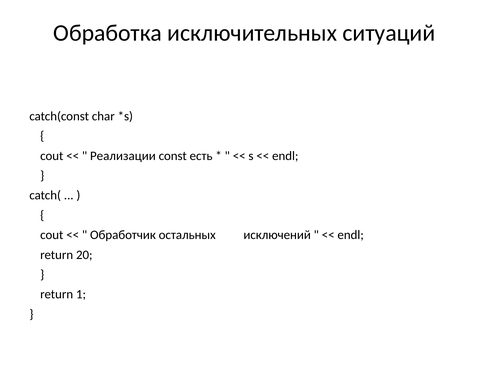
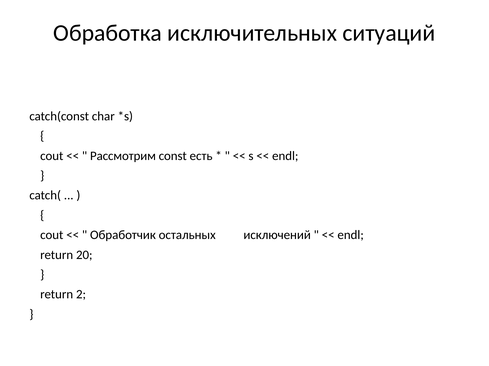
Реализации: Реализации -> Рассмотрим
1: 1 -> 2
